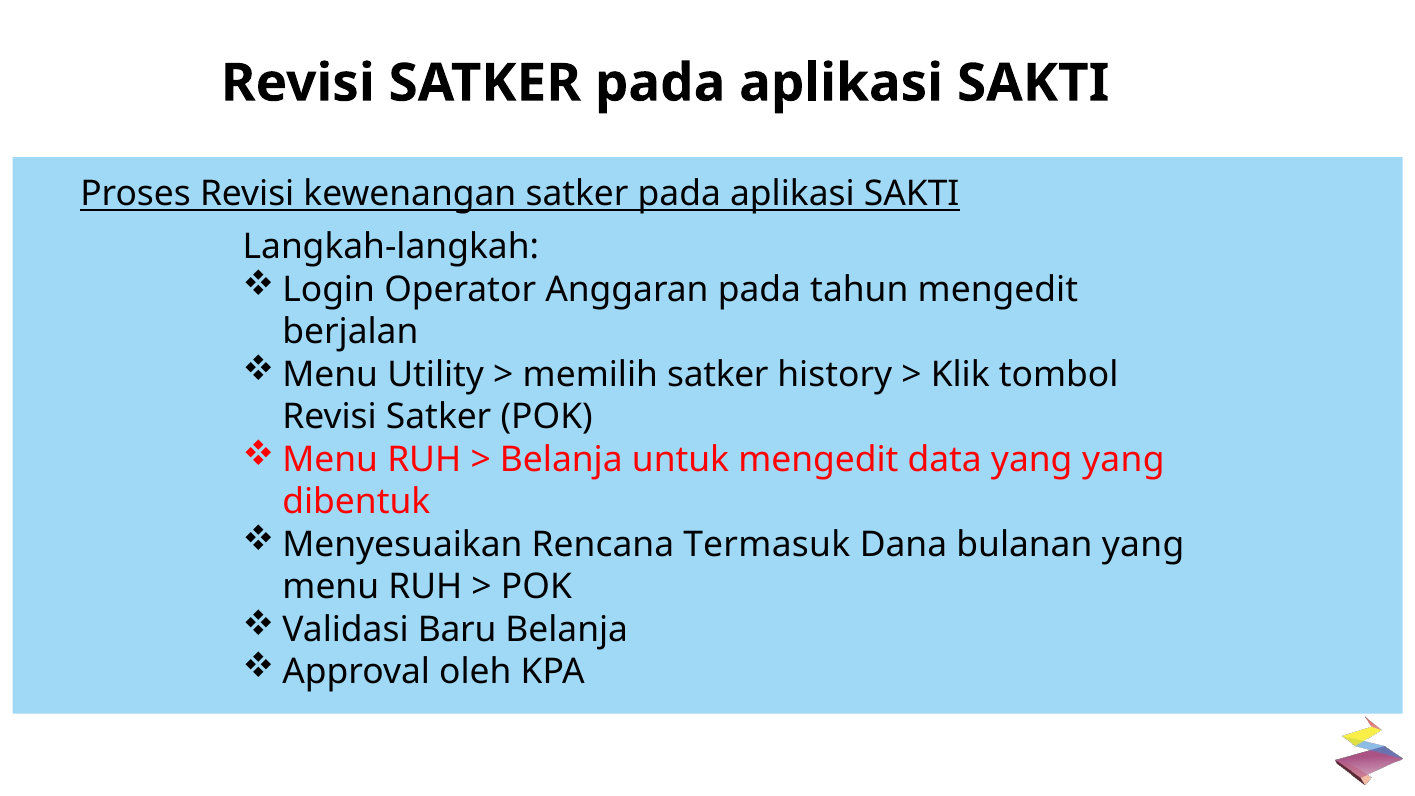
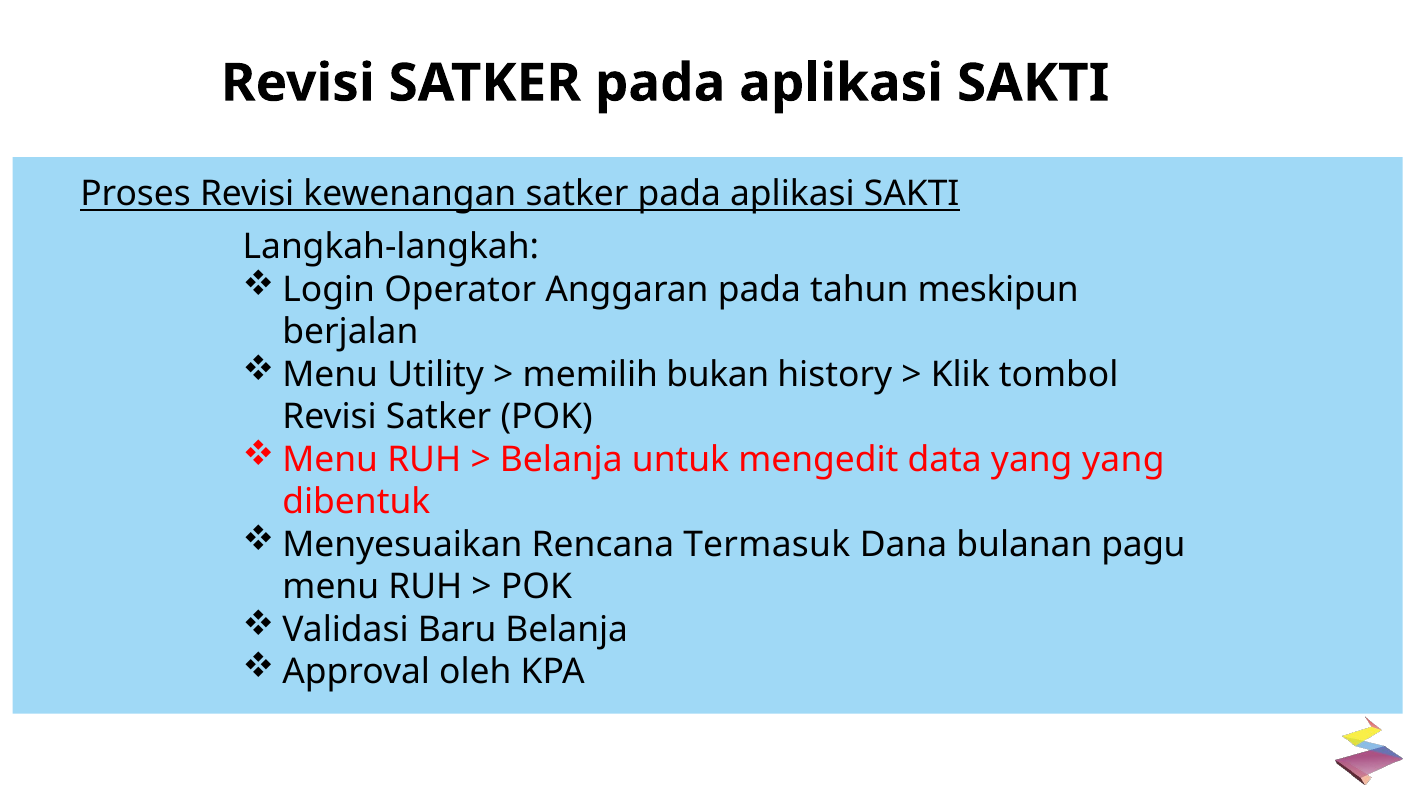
tahun mengedit: mengedit -> meskipun
memilih satker: satker -> bukan
bulanan yang: yang -> pagu
